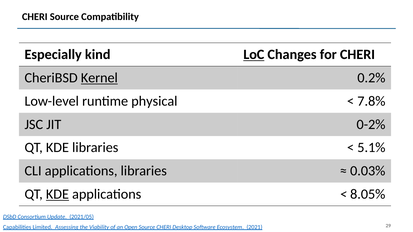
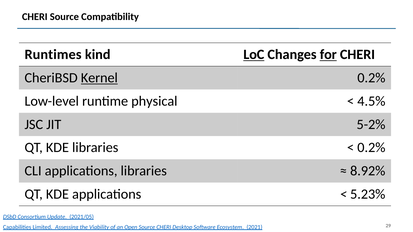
Especially: Especially -> Runtimes
for underline: none -> present
7.8%: 7.8% -> 4.5%
0-2%: 0-2% -> 5-2%
5.1% at (371, 148): 5.1% -> 0.2%
0.03%: 0.03% -> 8.92%
KDE at (57, 194) underline: present -> none
8.05%: 8.05% -> 5.23%
